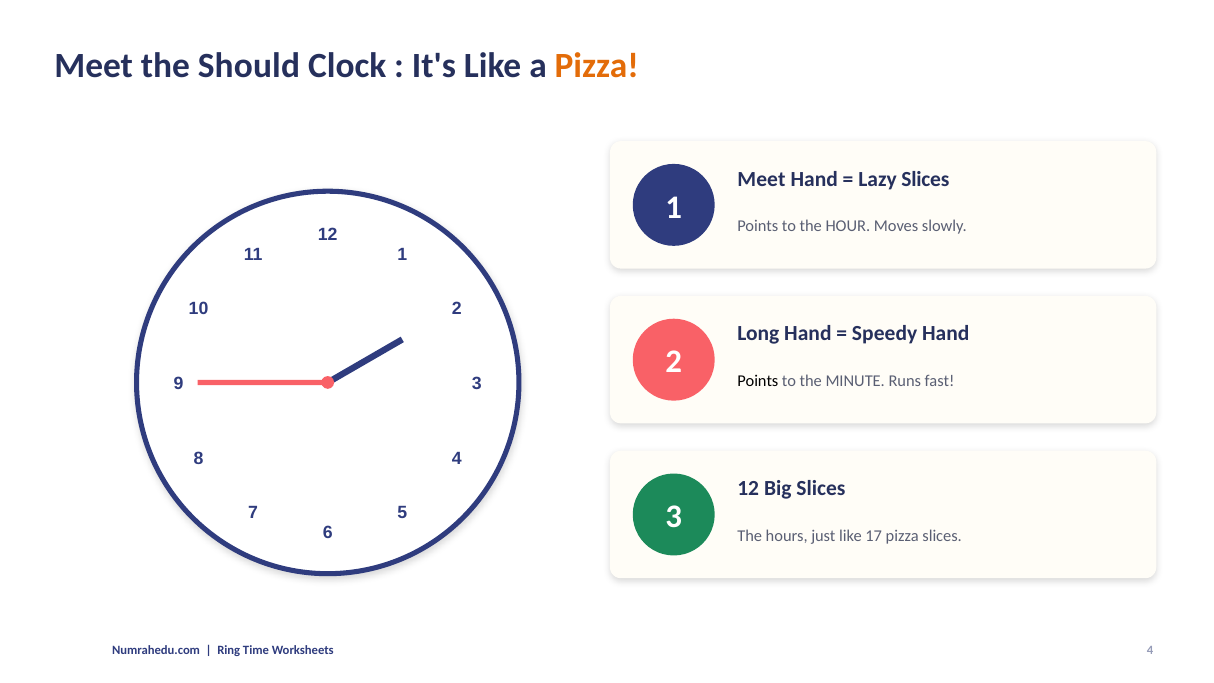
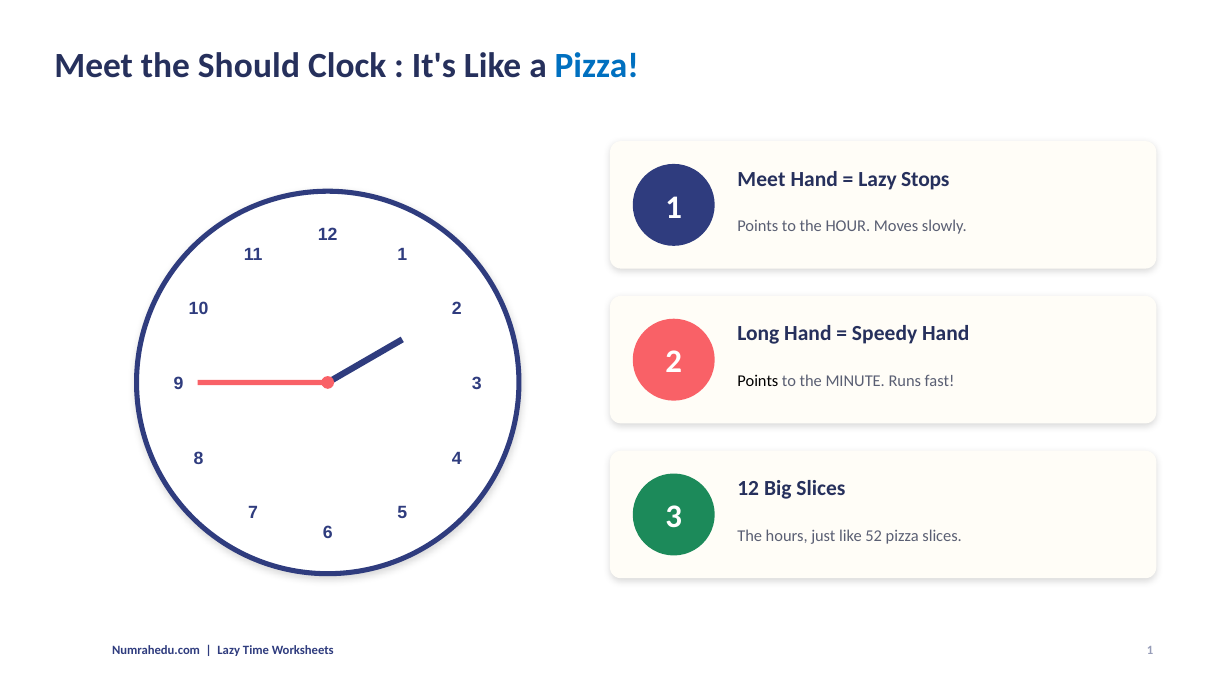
Pizza at (597, 66) colour: orange -> blue
Lazy Slices: Slices -> Stops
17: 17 -> 52
Ring at (229, 650): Ring -> Lazy
Worksheets 4: 4 -> 1
